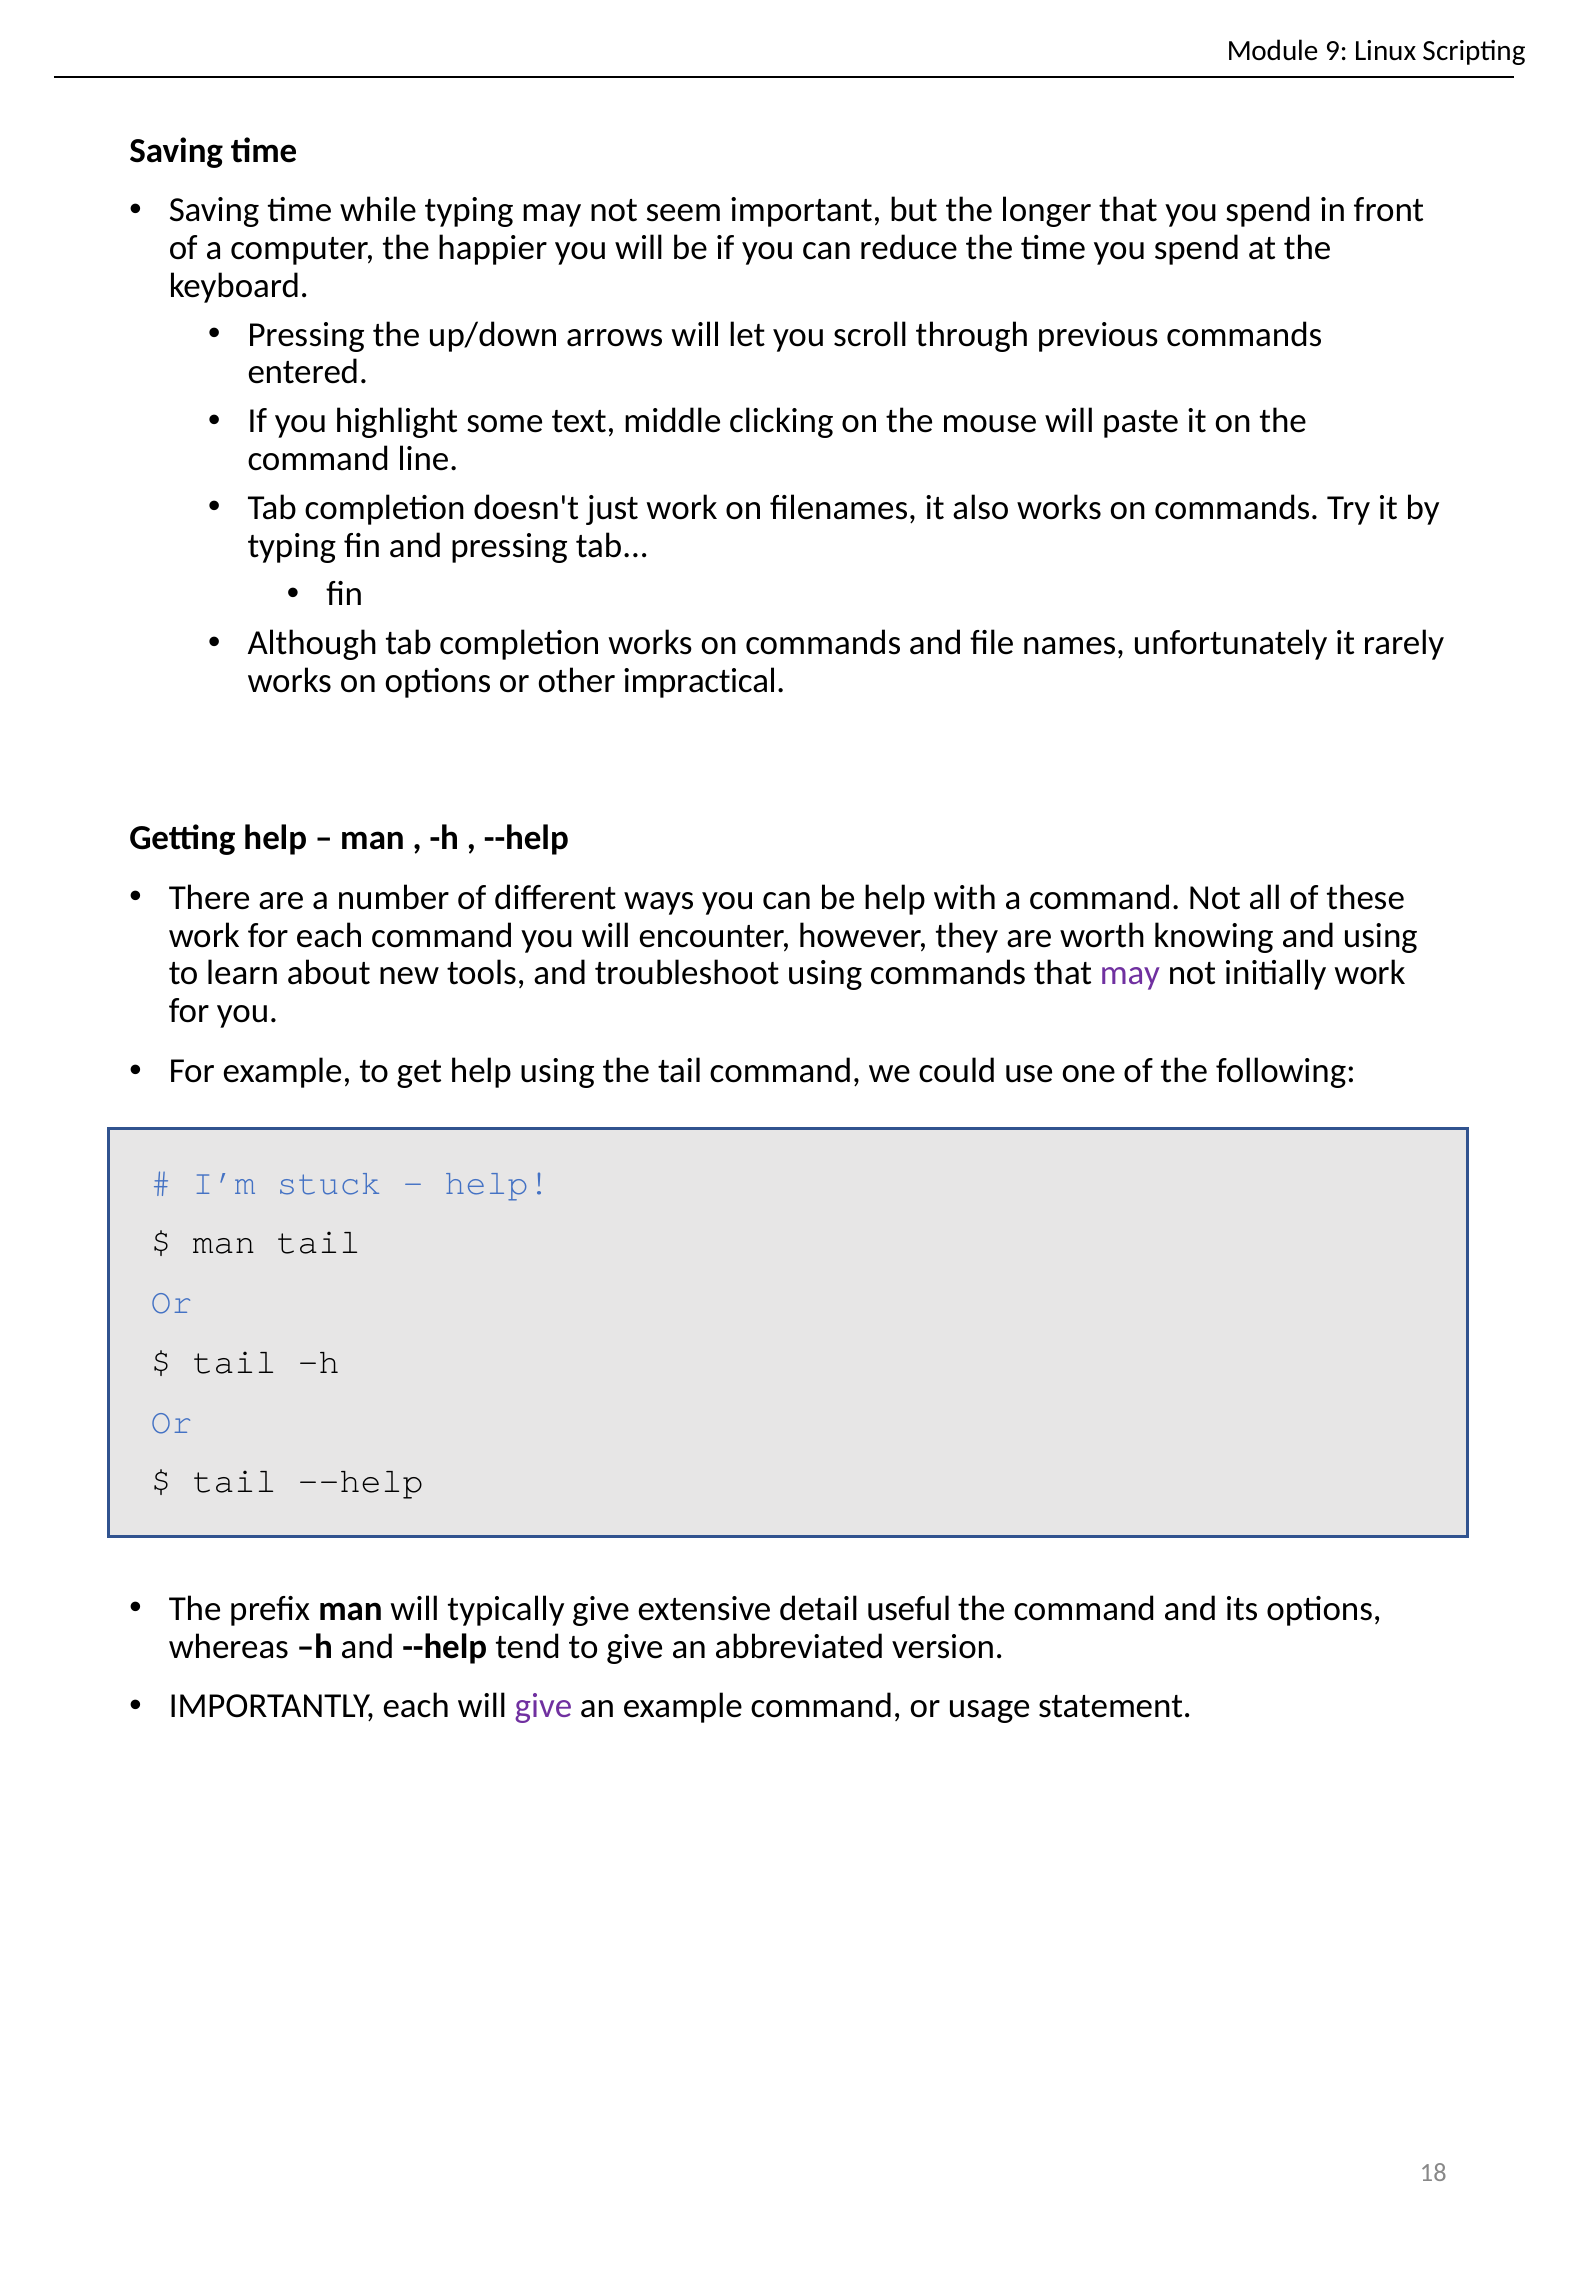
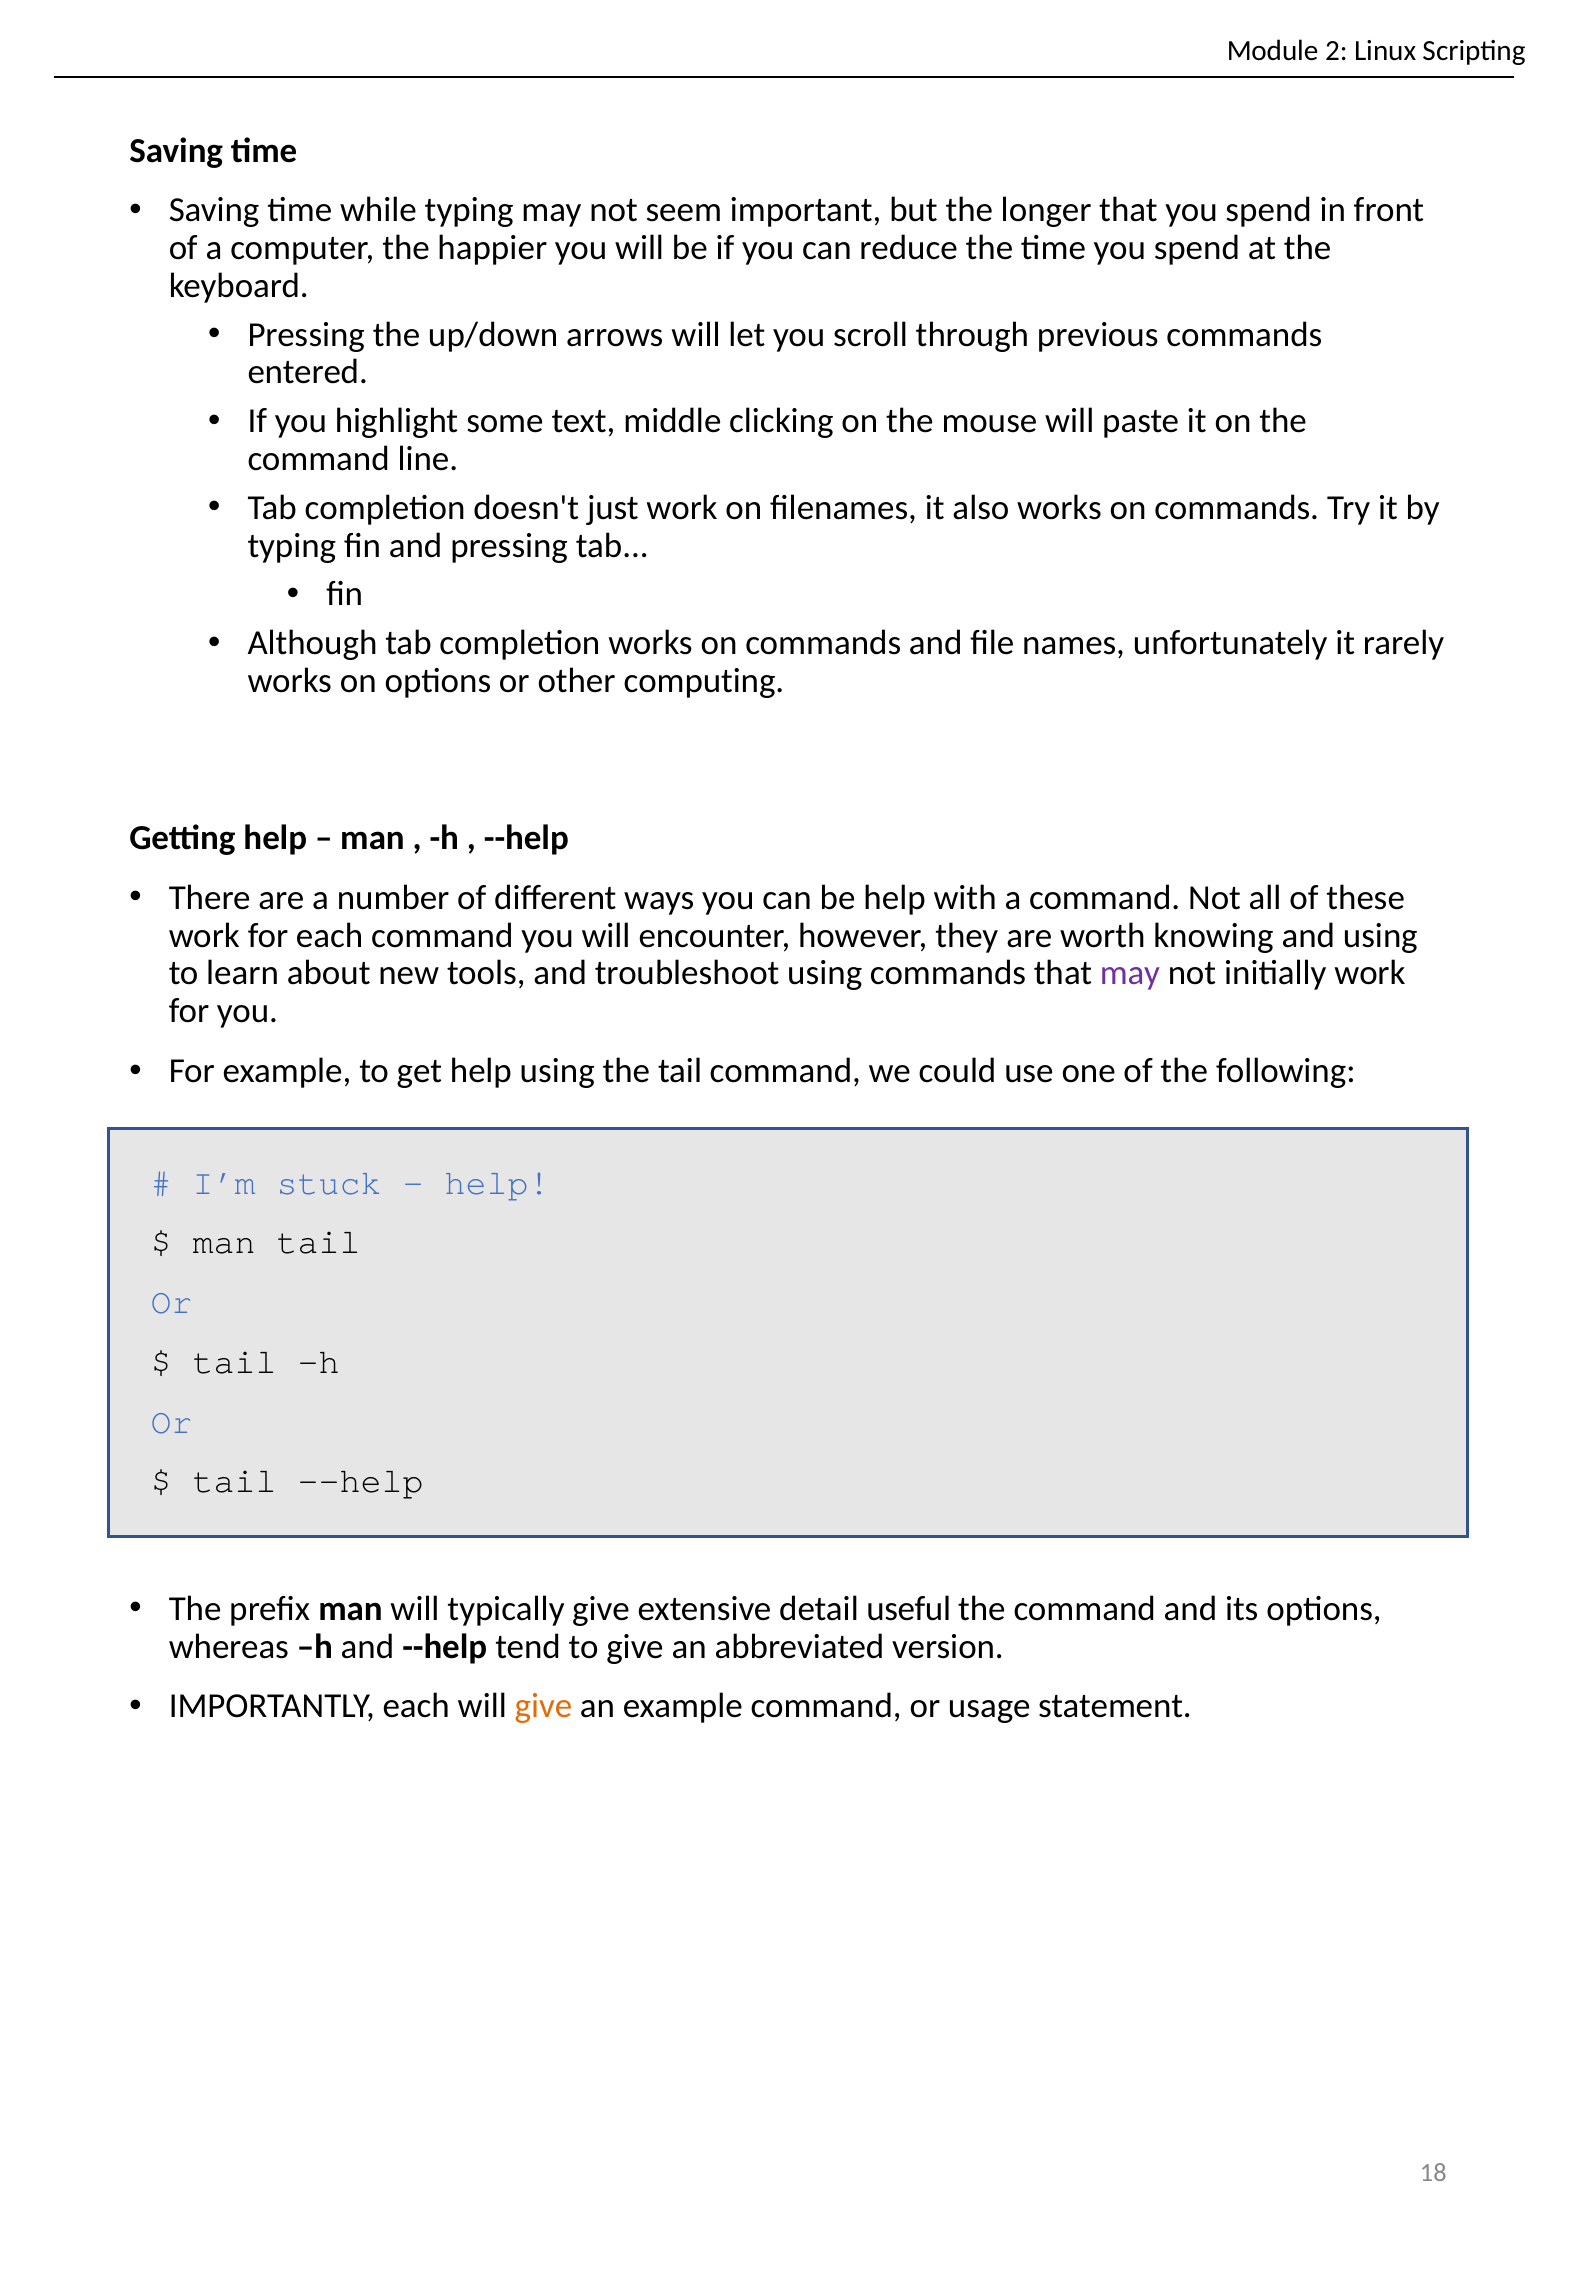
9: 9 -> 2
impractical: impractical -> computing
give at (543, 1706) colour: purple -> orange
